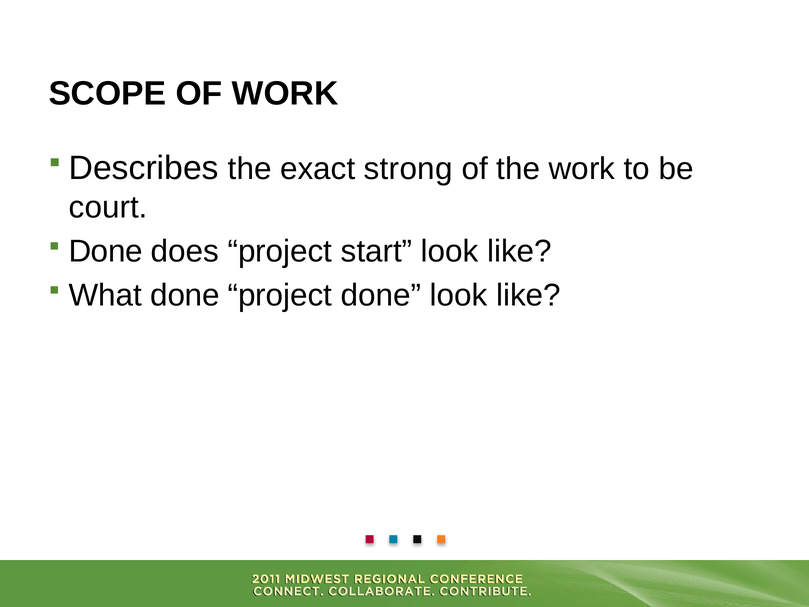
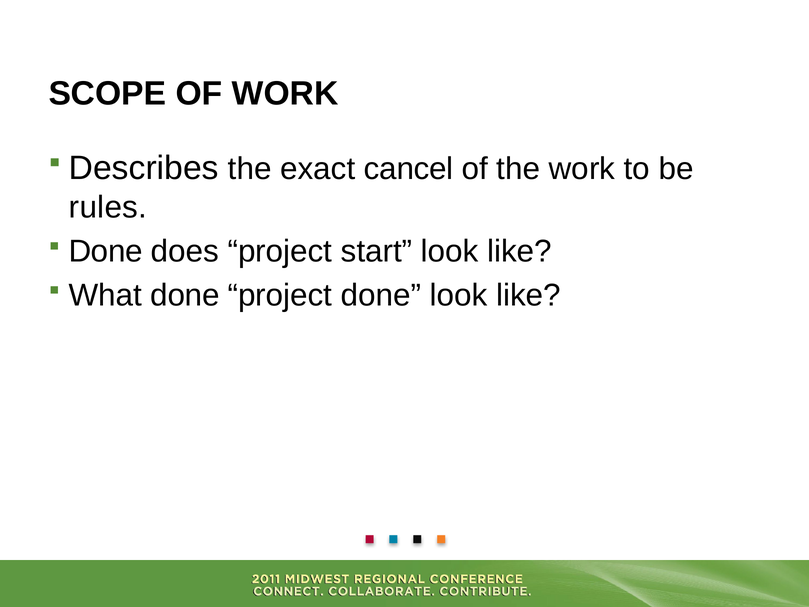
strong: strong -> cancel
court: court -> rules
